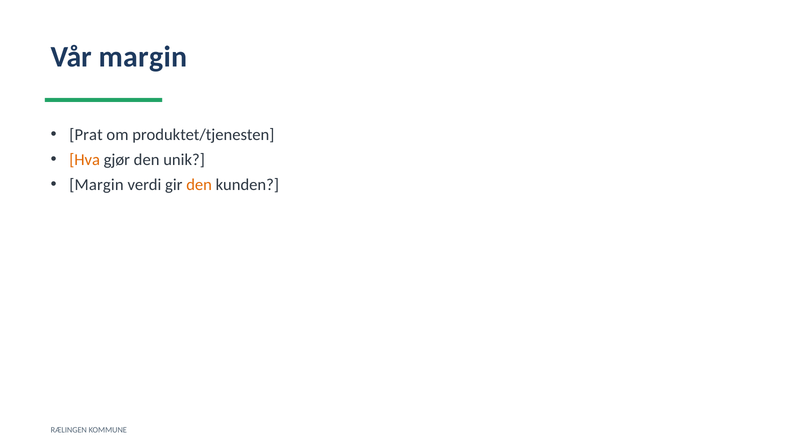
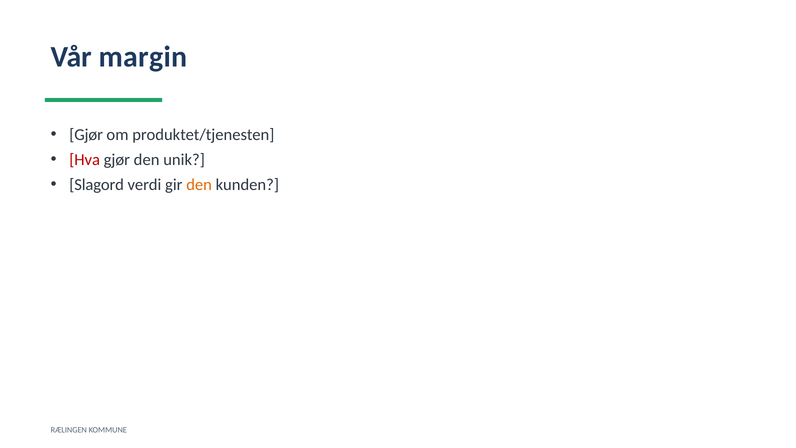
Prat at (86, 135): Prat -> Gjør
Hva colour: orange -> red
Margin at (96, 185): Margin -> Slagord
